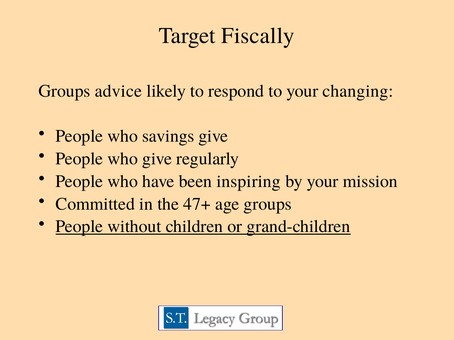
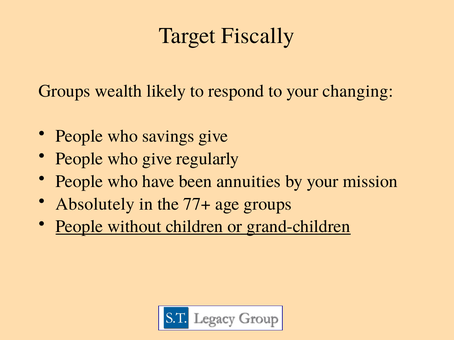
advice: advice -> wealth
inspiring: inspiring -> annuities
Committed: Committed -> Absolutely
47+: 47+ -> 77+
